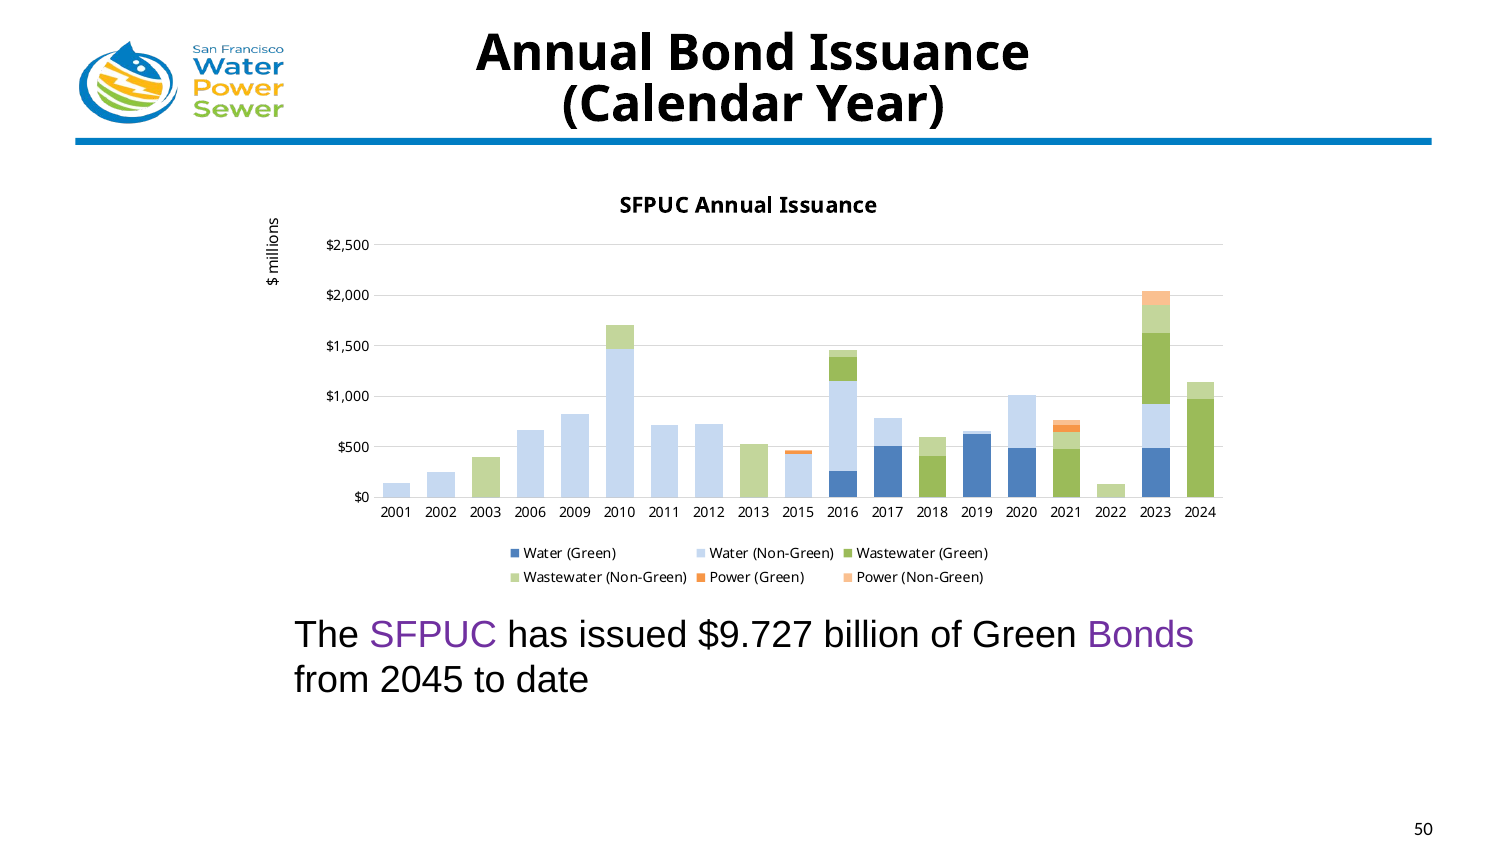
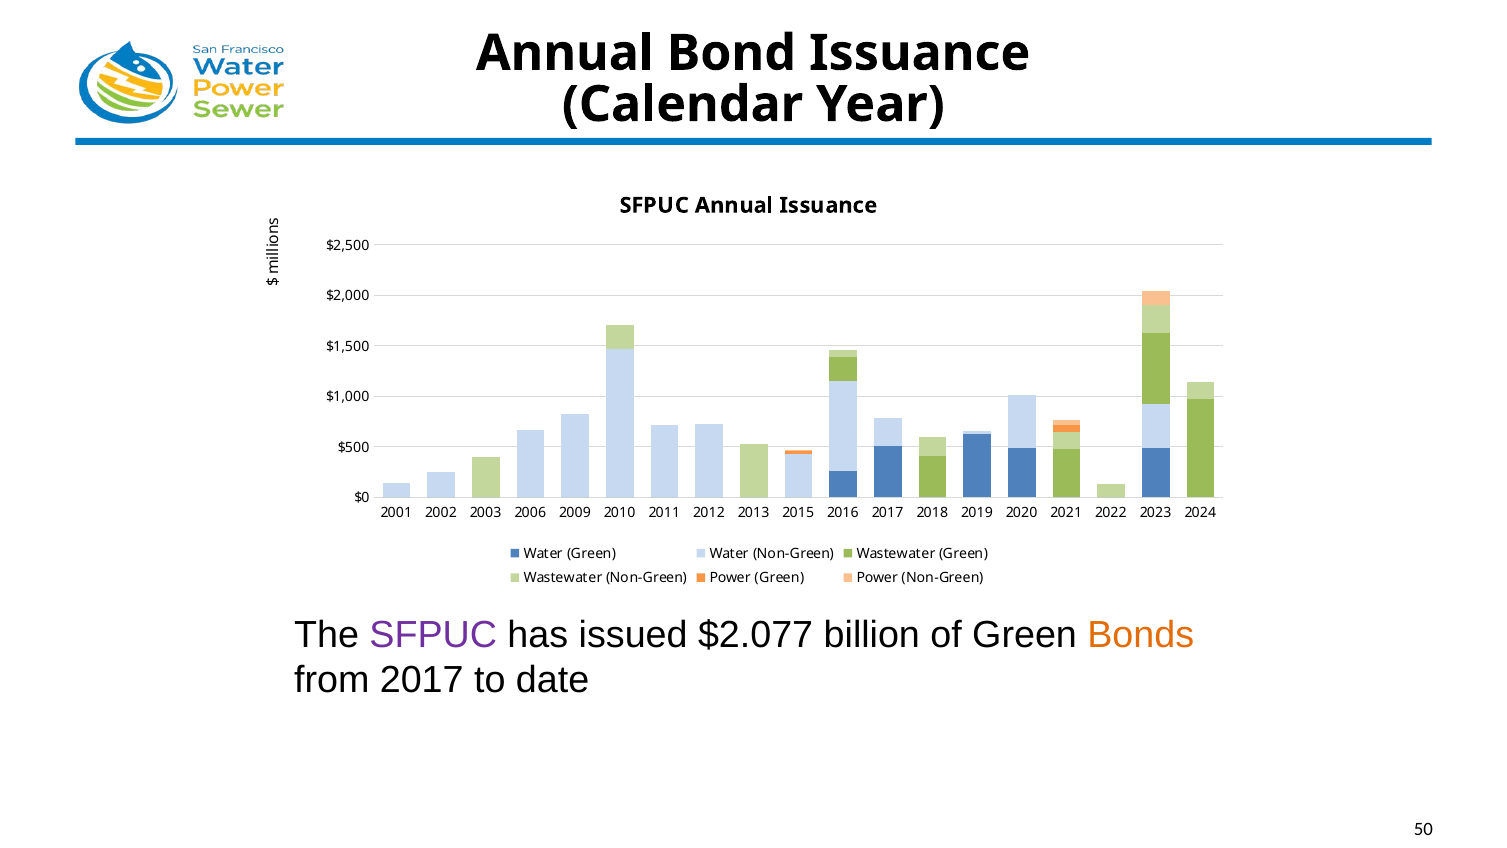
$9.727: $9.727 -> $2.077
Bonds colour: purple -> orange
from 2045: 2045 -> 2017
